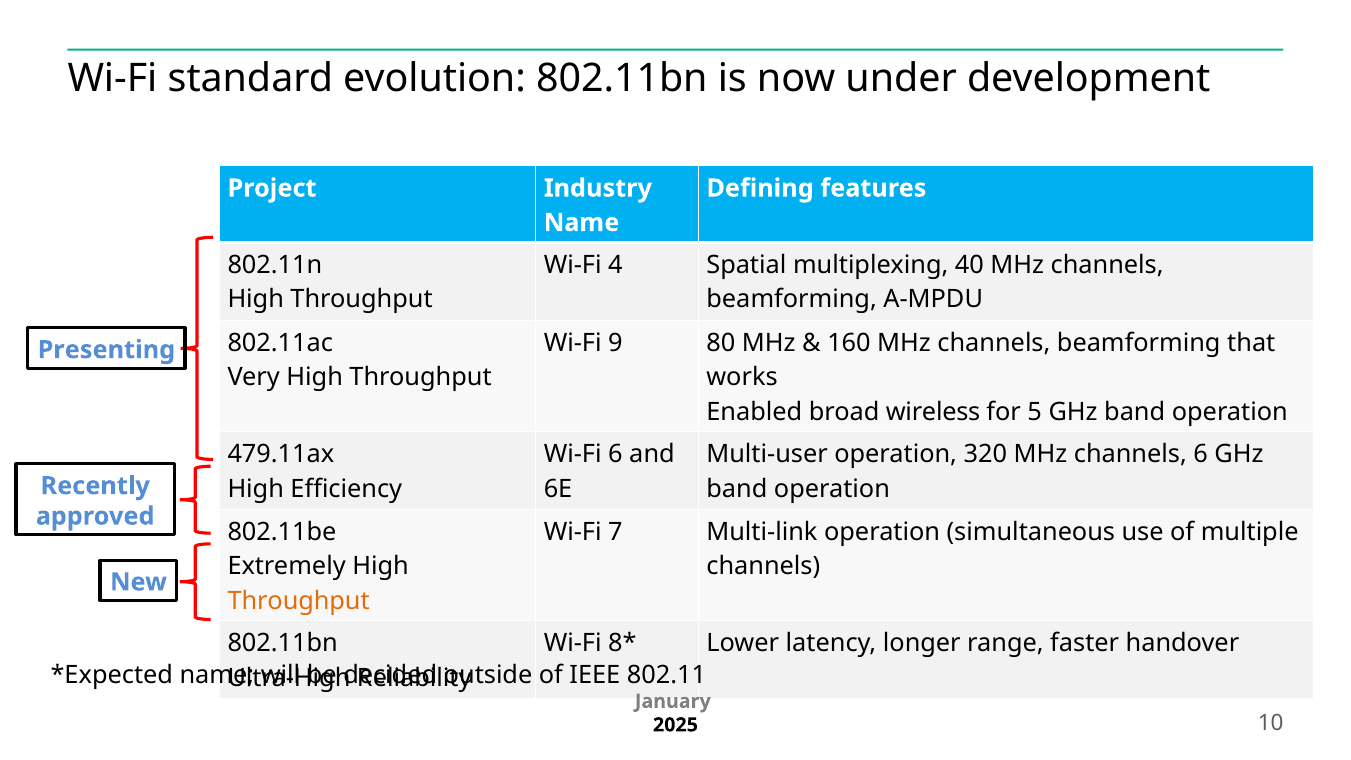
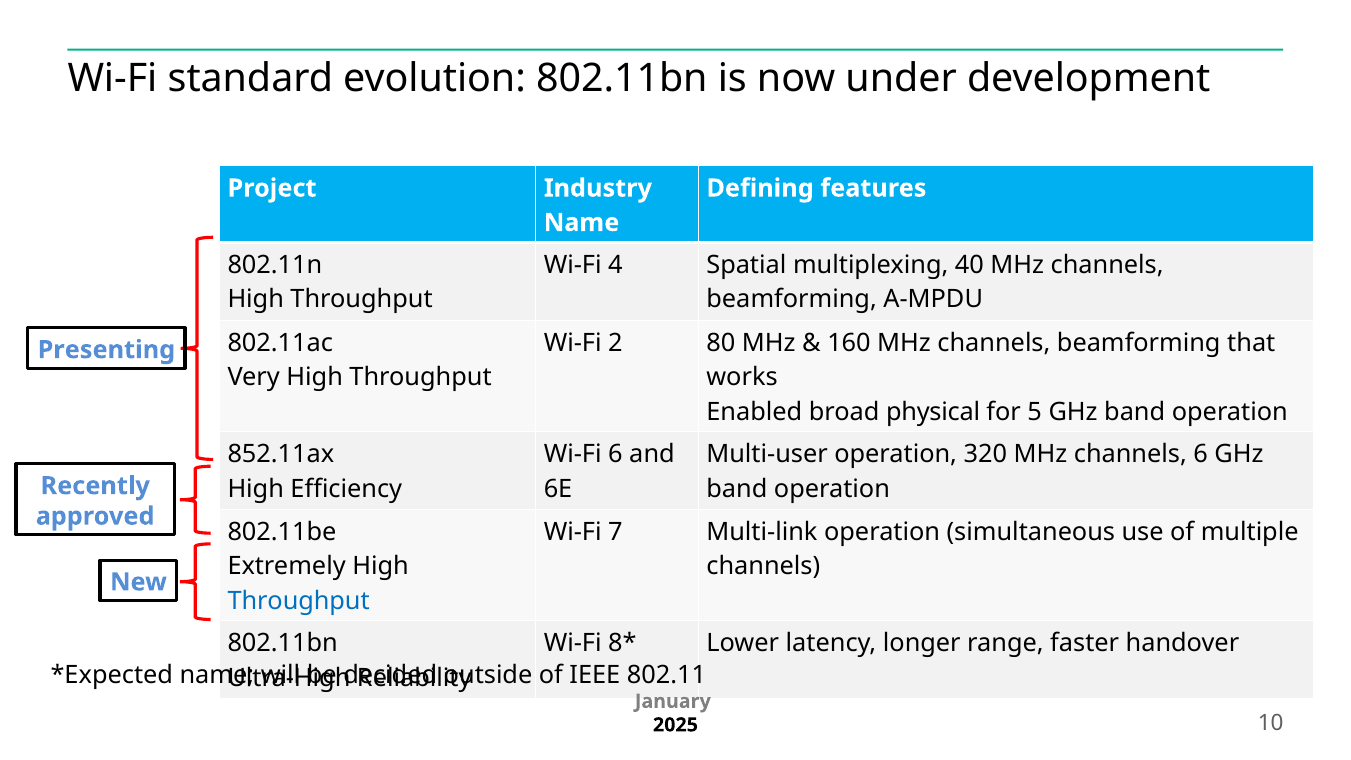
9: 9 -> 2
wireless: wireless -> physical
479.11ax: 479.11ax -> 852.11ax
Throughput at (299, 601) colour: orange -> blue
